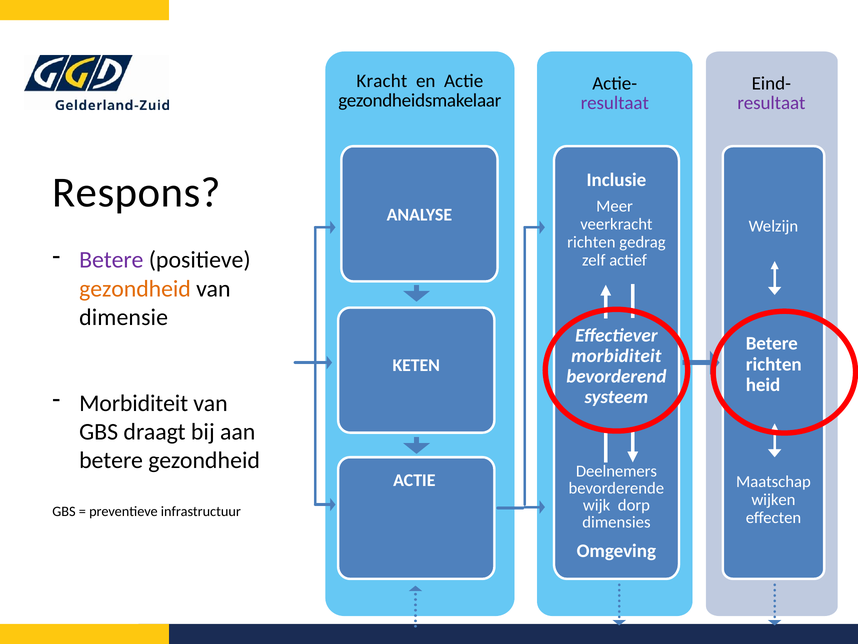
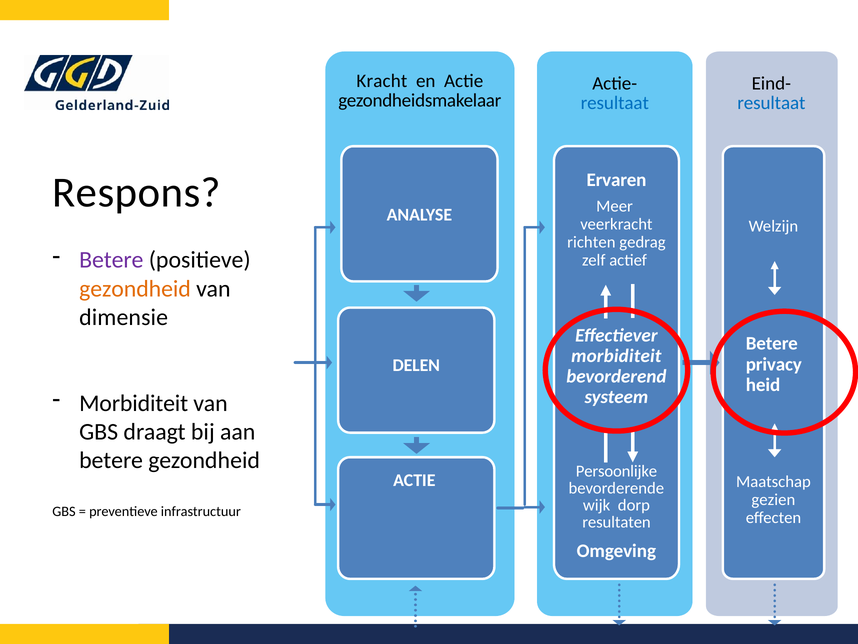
resultaat at (615, 103) colour: purple -> blue
resultaat at (771, 103) colour: purple -> blue
Inclusie: Inclusie -> Ervaren
richten at (774, 364): richten -> privacy
KETEN: KETEN -> DELEN
Deelnemers: Deelnemers -> Persoonlijke
wijken: wijken -> gezien
dimensies: dimensies -> resultaten
